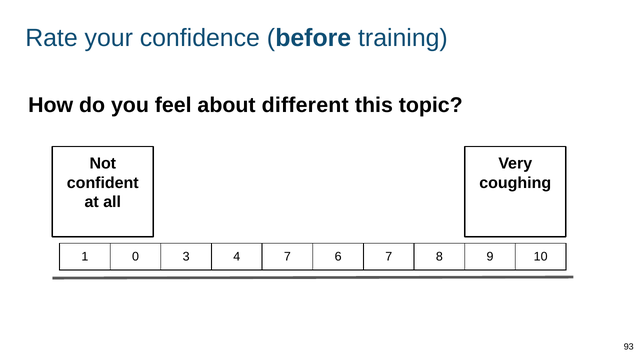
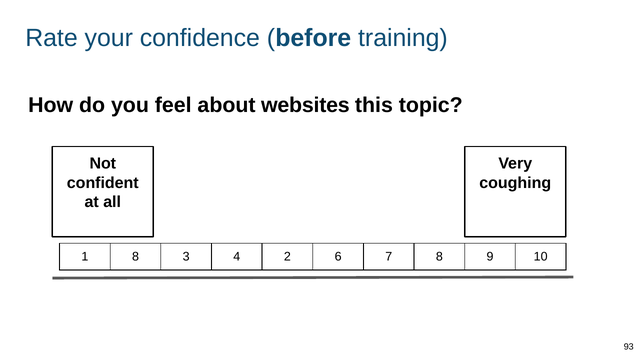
different: different -> websites
1 0: 0 -> 8
4 7: 7 -> 2
